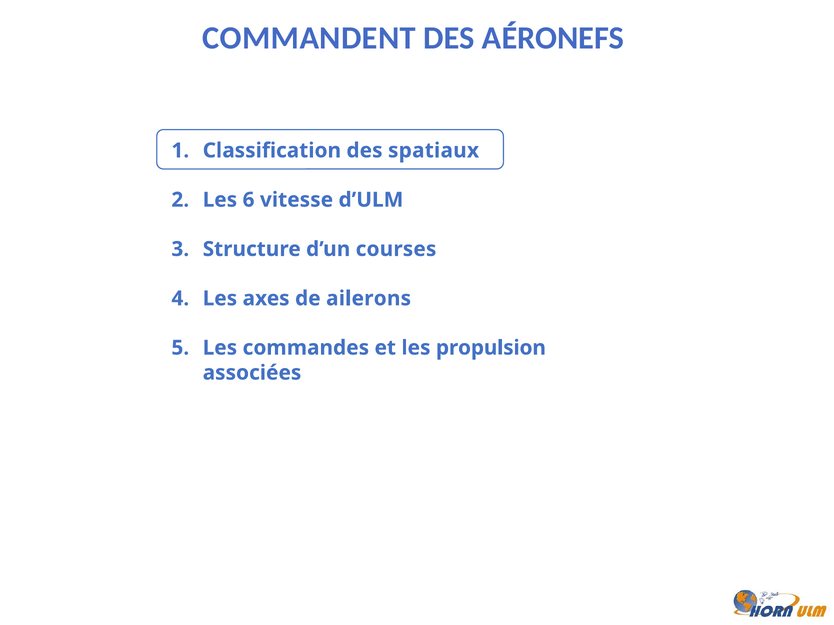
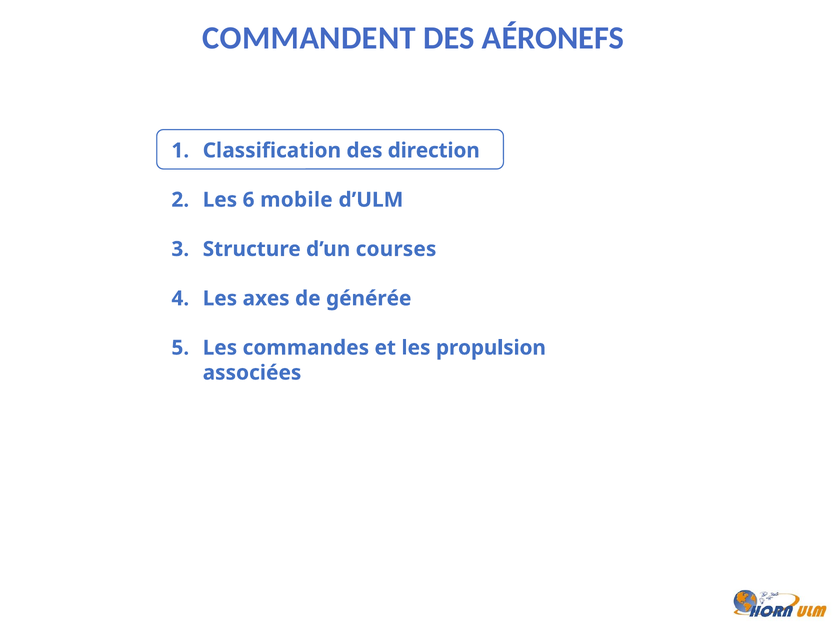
spatiaux: spatiaux -> direction
vitesse: vitesse -> mobile
ailerons: ailerons -> générée
